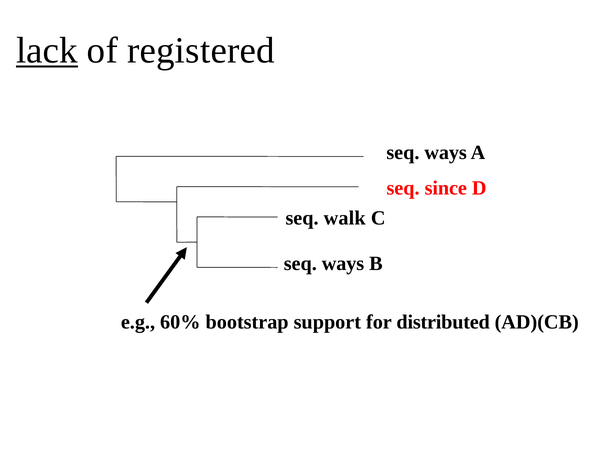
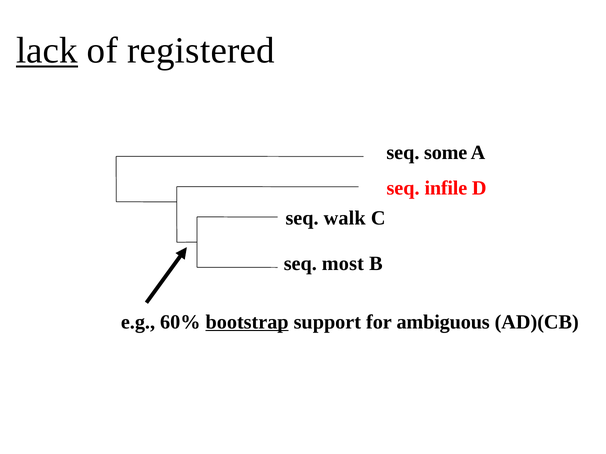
ways at (446, 153): ways -> some
since: since -> infile
ways at (343, 264): ways -> most
bootstrap underline: none -> present
distributed: distributed -> ambiguous
